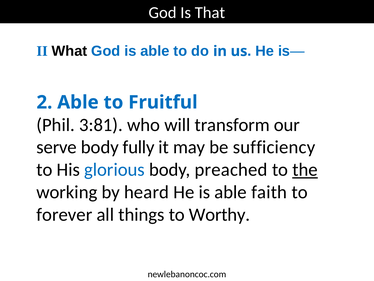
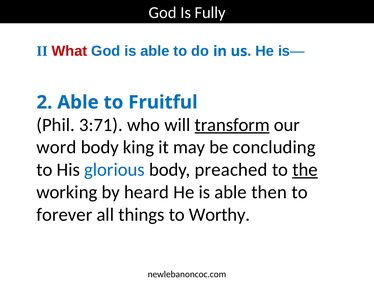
That: That -> Fully
What colour: black -> red
3:81: 3:81 -> 3:71
transform underline: none -> present
serve: serve -> word
fully: fully -> king
sufficiency: sufficiency -> concluding
faith: faith -> then
